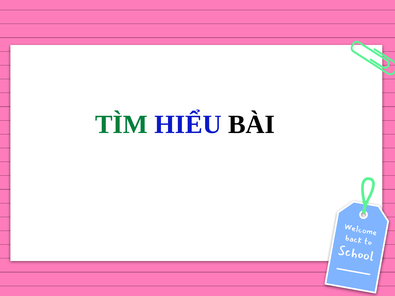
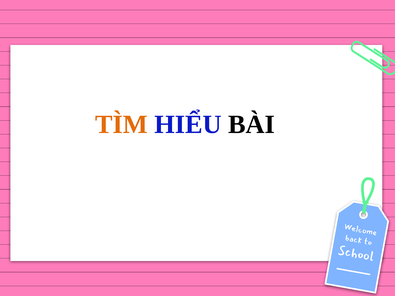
TÌM colour: green -> orange
